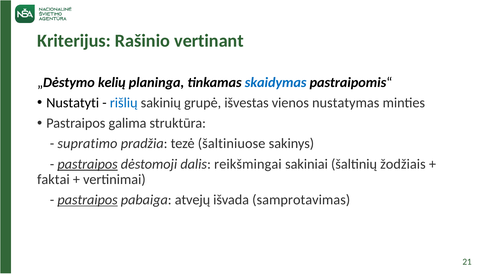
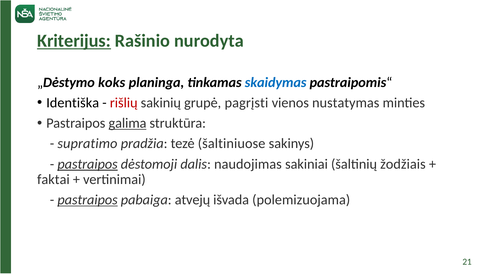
Kriterijus underline: none -> present
vertinant: vertinant -> nurodyta
kelių: kelių -> koks
Nustatyti: Nustatyti -> Identiška
rišlių colour: blue -> red
išvestas: išvestas -> pagrįsti
galima underline: none -> present
reikšmingai: reikšmingai -> naudojimas
samprotavimas: samprotavimas -> polemizuojama
